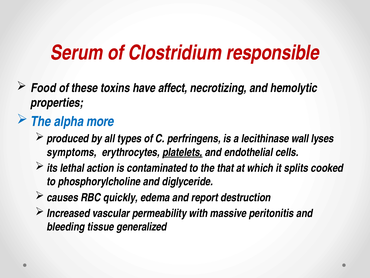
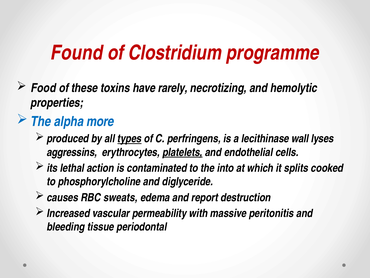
Serum: Serum -> Found
responsible: responsible -> programme
affect: affect -> rarely
types underline: none -> present
symptoms: symptoms -> aggressins
that: that -> into
quickly: quickly -> sweats
generalized: generalized -> periodontal
